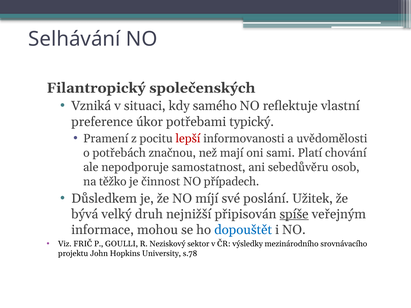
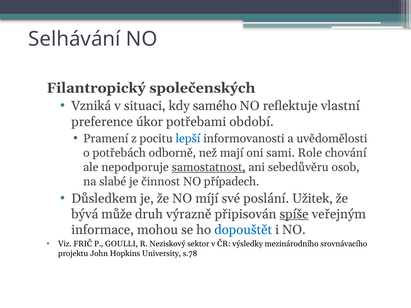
typický: typický -> období
lepší colour: red -> blue
značnou: značnou -> odborně
Platí: Platí -> Role
samostatnost underline: none -> present
těžko: těžko -> slabé
velký: velký -> může
nejnižší: nejnižší -> výrazně
